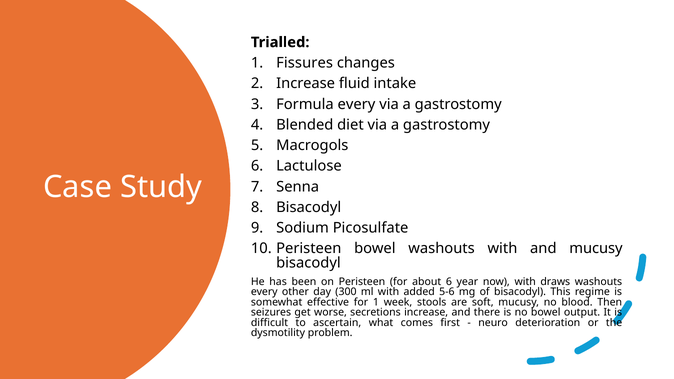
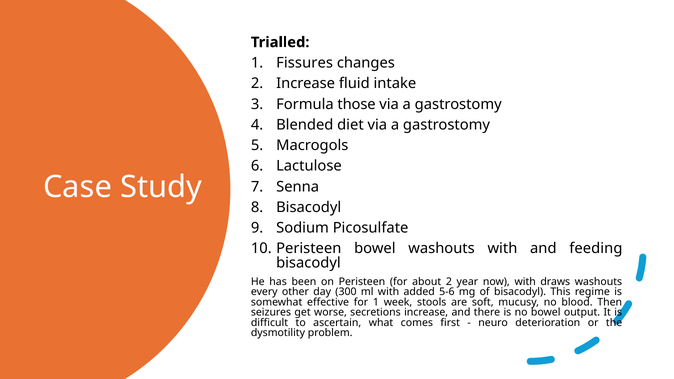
Formula every: every -> those
and mucusy: mucusy -> feeding
about 6: 6 -> 2
